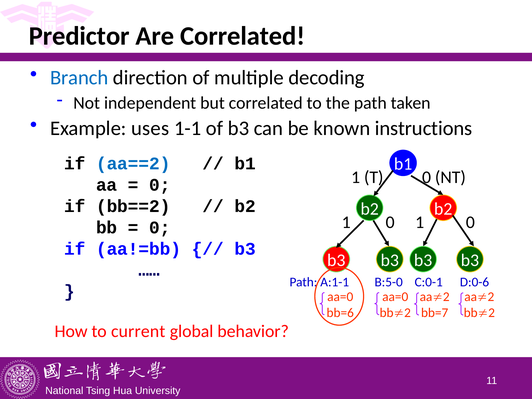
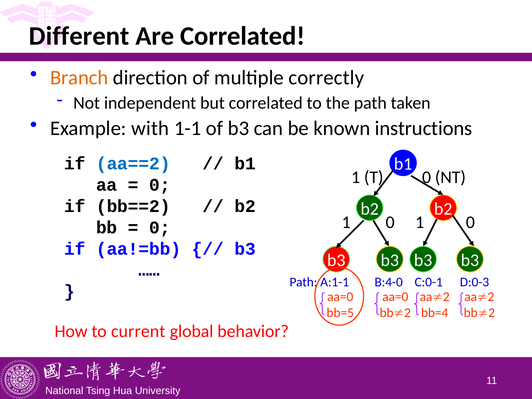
Predictor: Predictor -> Different
Branch colour: blue -> orange
decoding: decoding -> correctly
uses: uses -> with
B:5-0: B:5-0 -> B:4-0
D:0-6: D:0-6 -> D:0-3
bb=6: bb=6 -> bb=5
bb=7: bb=7 -> bb=4
